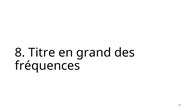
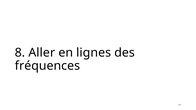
Titre: Titre -> Aller
grand: grand -> lignes
